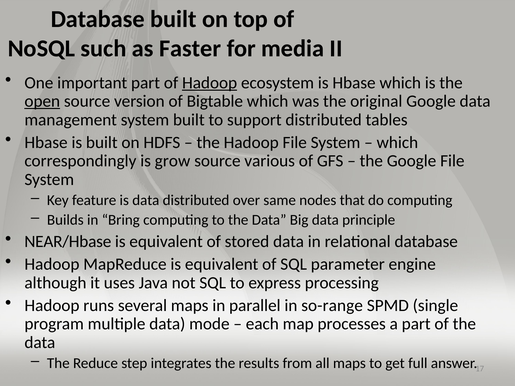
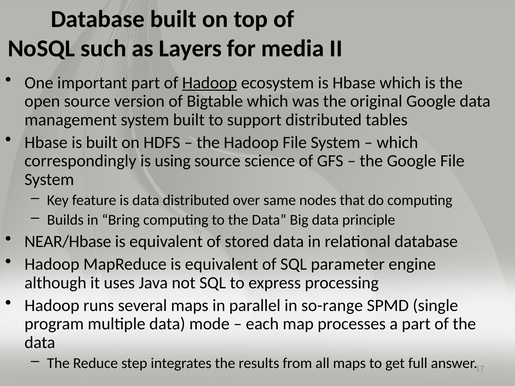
Faster: Faster -> Layers
open underline: present -> none
grow: grow -> using
various: various -> science
